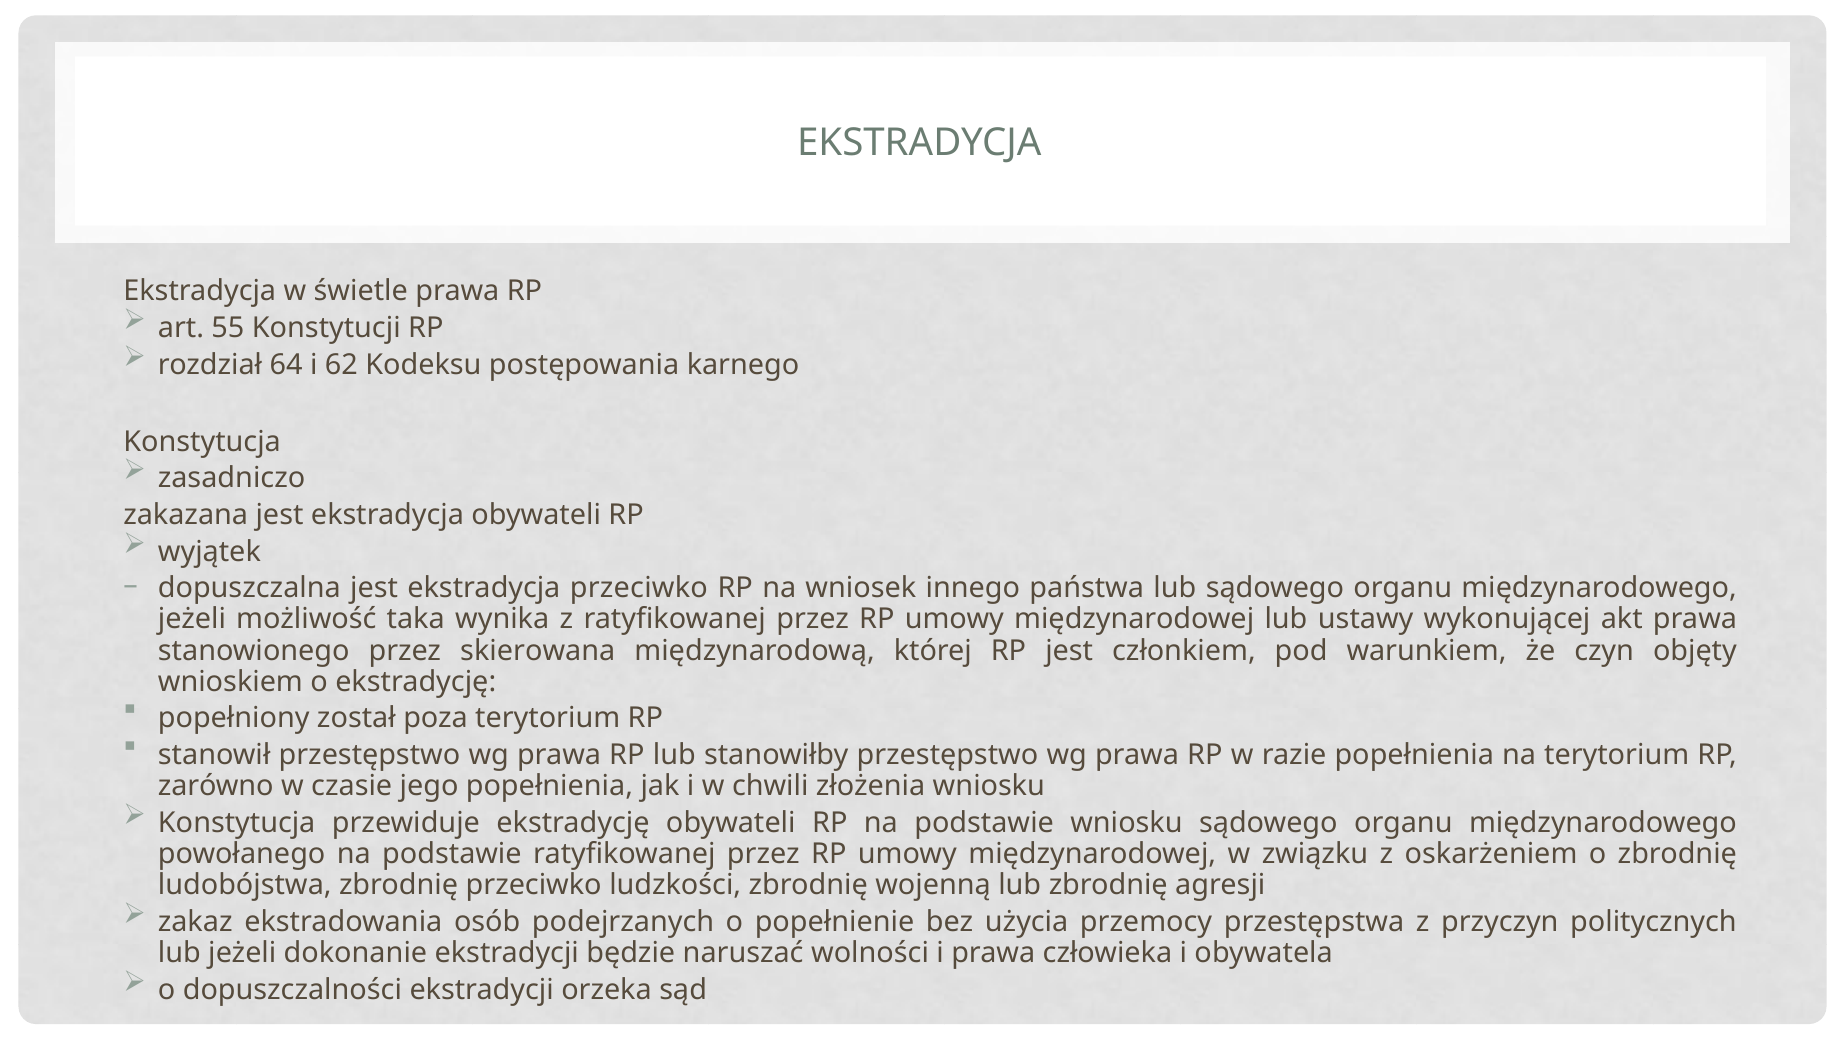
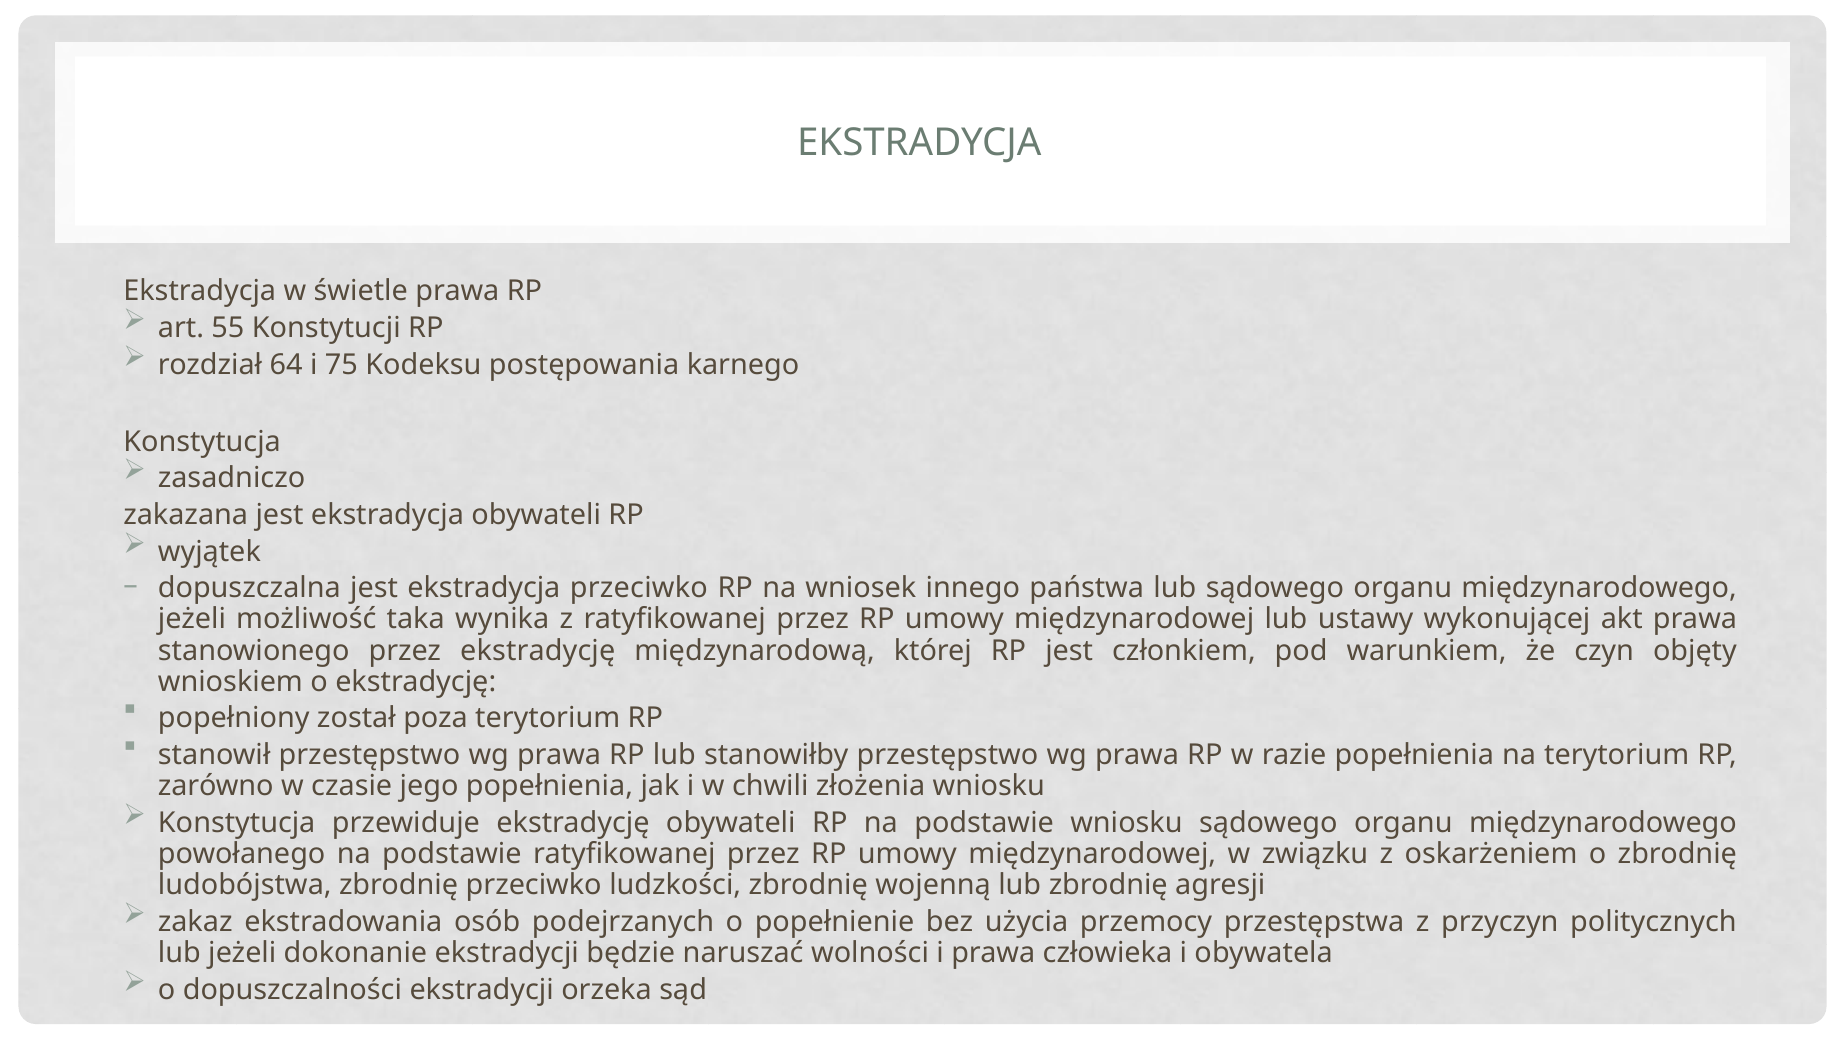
62: 62 -> 75
przez skierowana: skierowana -> ekstradycję
